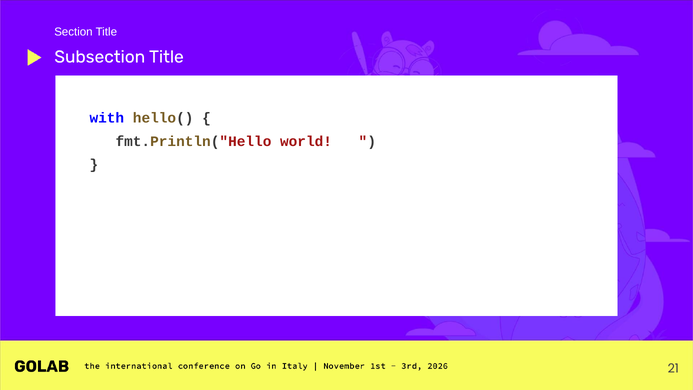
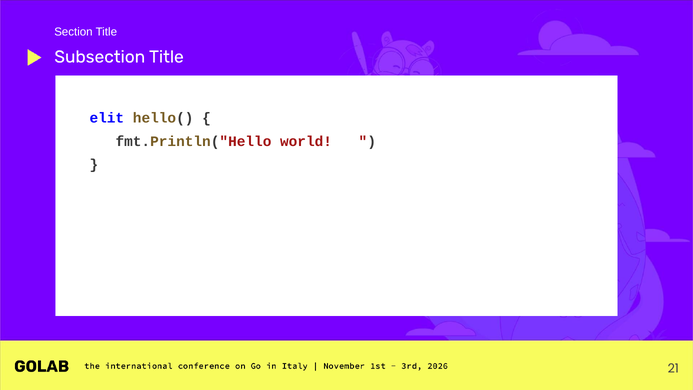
with: with -> elit
